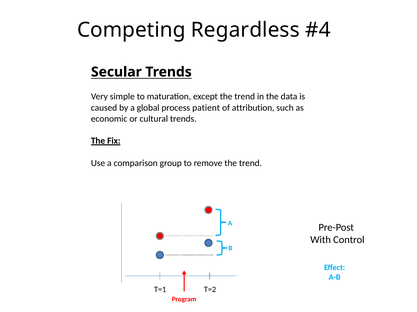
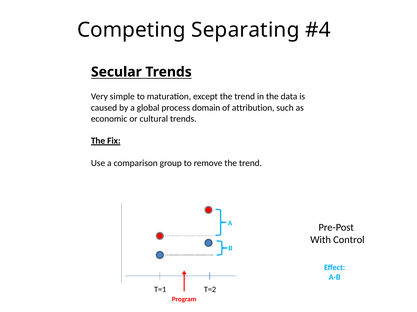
Regardless: Regardless -> Separating
patient: patient -> domain
